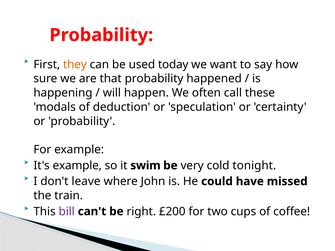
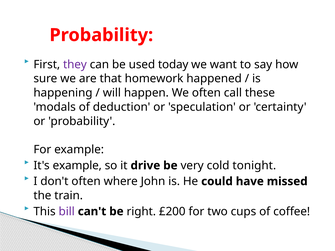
they colour: orange -> purple
that probability: probability -> homework
swim: swim -> drive
don't leave: leave -> often
